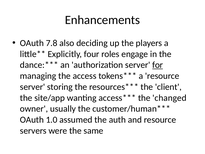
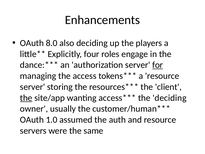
7.8: 7.8 -> 8.0
the at (26, 98) underline: none -> present
the changed: changed -> deciding
